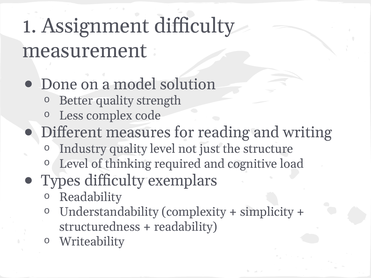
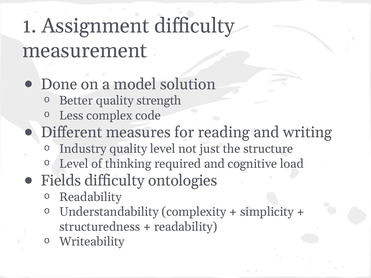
Types: Types -> Fields
exemplars: exemplars -> ontologies
